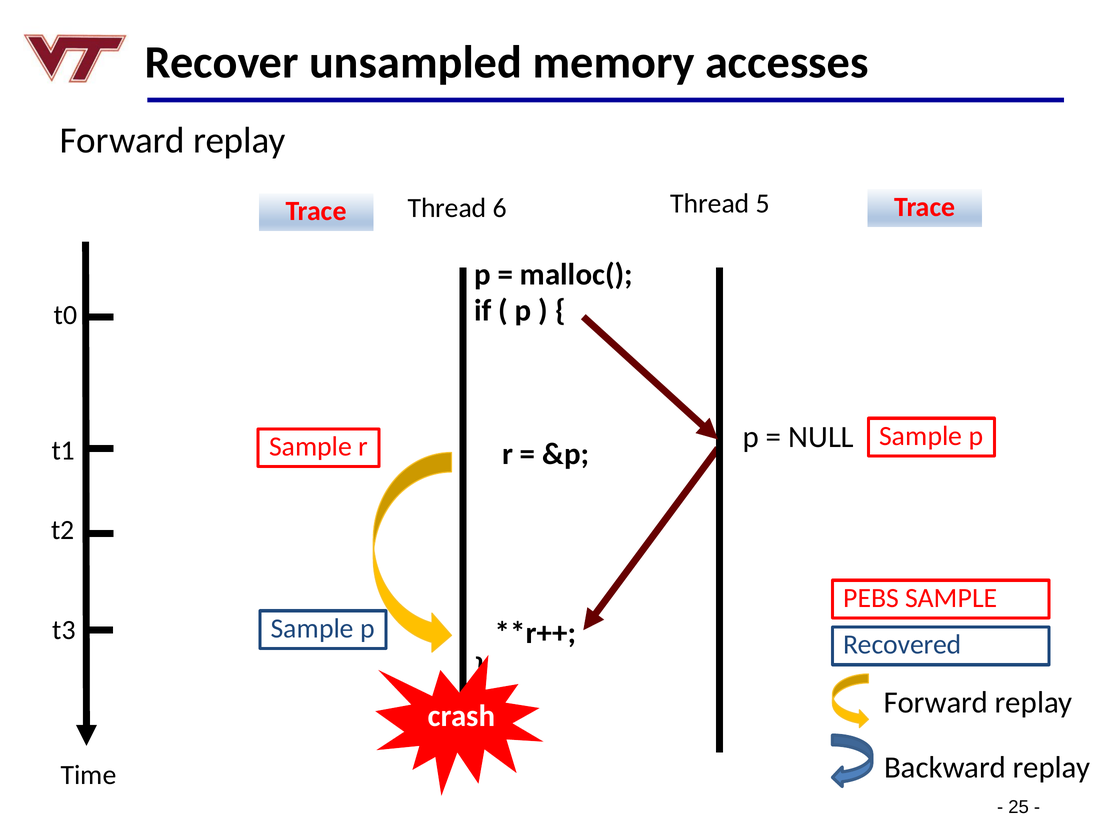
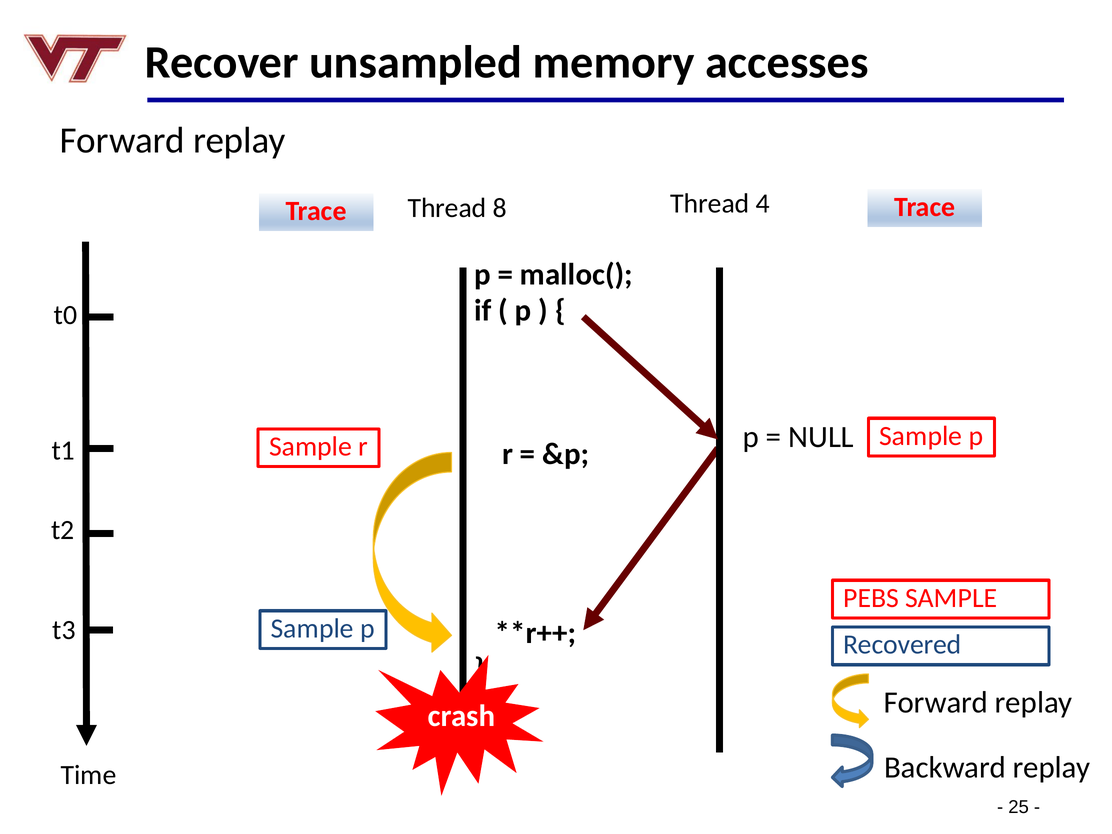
6: 6 -> 8
5: 5 -> 4
